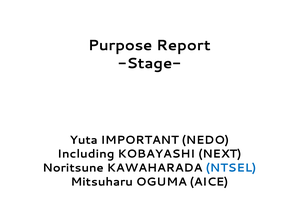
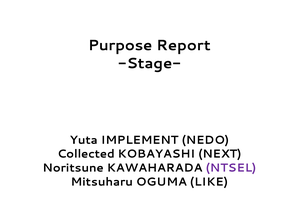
IMPORTANT: IMPORTANT -> IMPLEMENT
Including: Including -> Collected
NTSEL colour: blue -> purple
AICE: AICE -> LIKE
